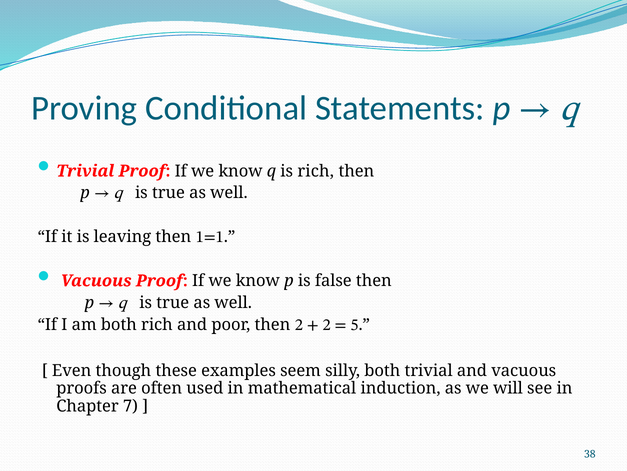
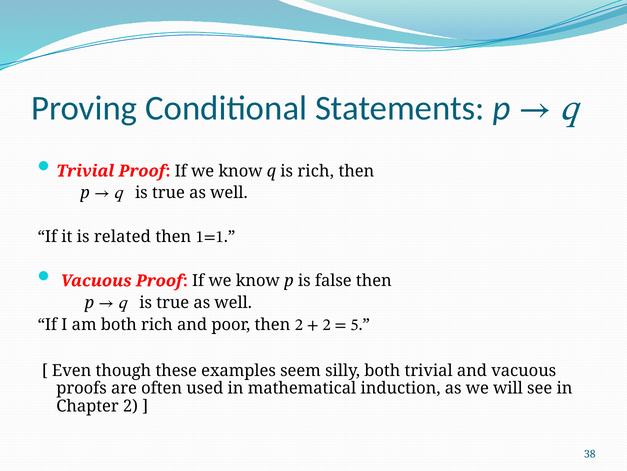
leaving: leaving -> related
Chapter 7: 7 -> 2
